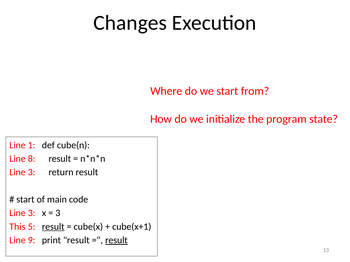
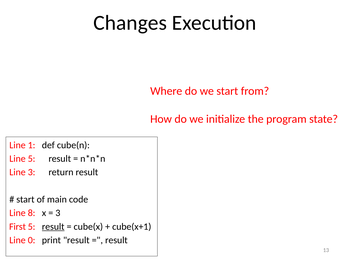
Line 8: 8 -> 5
3 at (32, 213): 3 -> 8
This: This -> First
9: 9 -> 0
result at (116, 241) underline: present -> none
